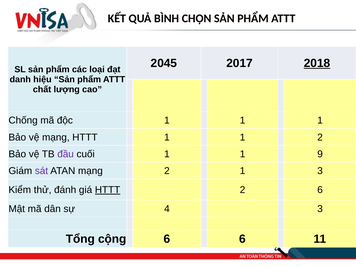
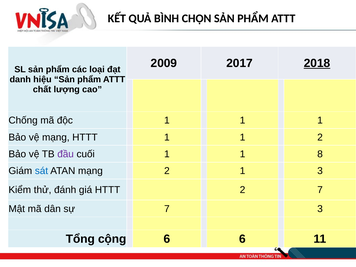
2045: 2045 -> 2009
9: 9 -> 8
sát colour: purple -> blue
HTTT at (108, 190) underline: present -> none
2 6: 6 -> 7
sự 4: 4 -> 7
